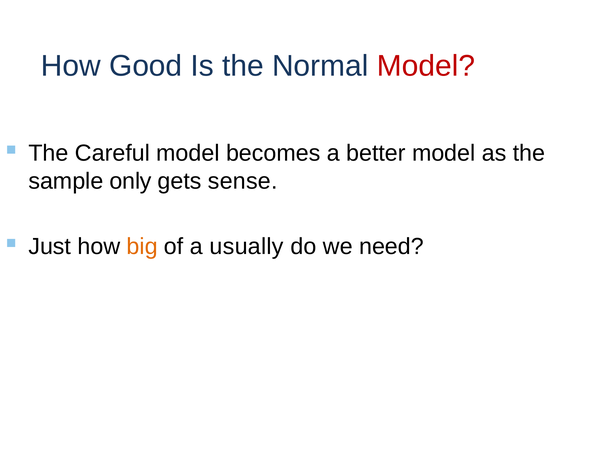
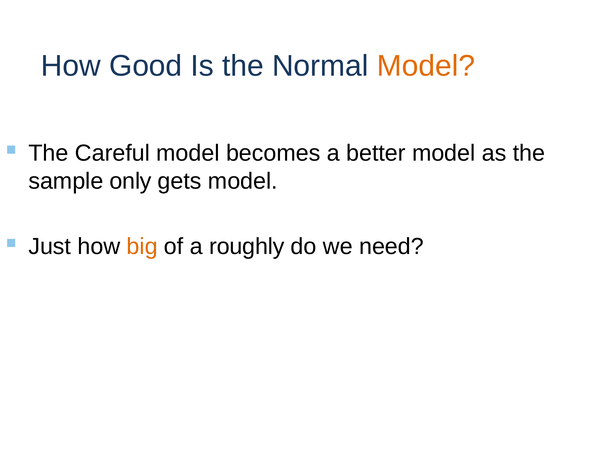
Model at (426, 66) colour: red -> orange
gets sense: sense -> model
usually: usually -> roughly
